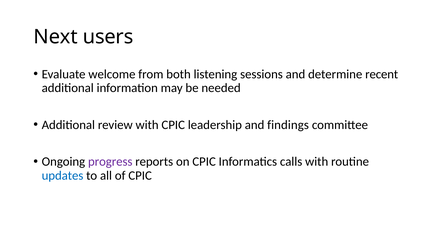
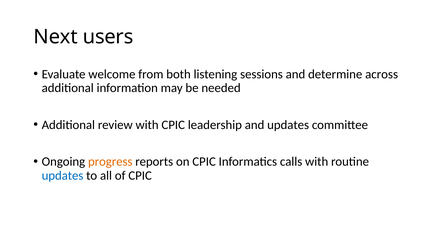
recent: recent -> across
and findings: findings -> updates
progress colour: purple -> orange
